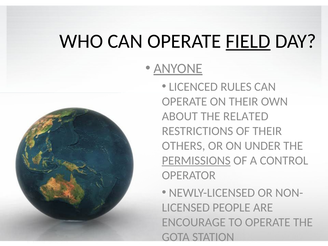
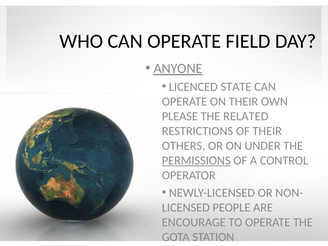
FIELD underline: present -> none
RULES: RULES -> STATE
ABOUT: ABOUT -> PLEASE
